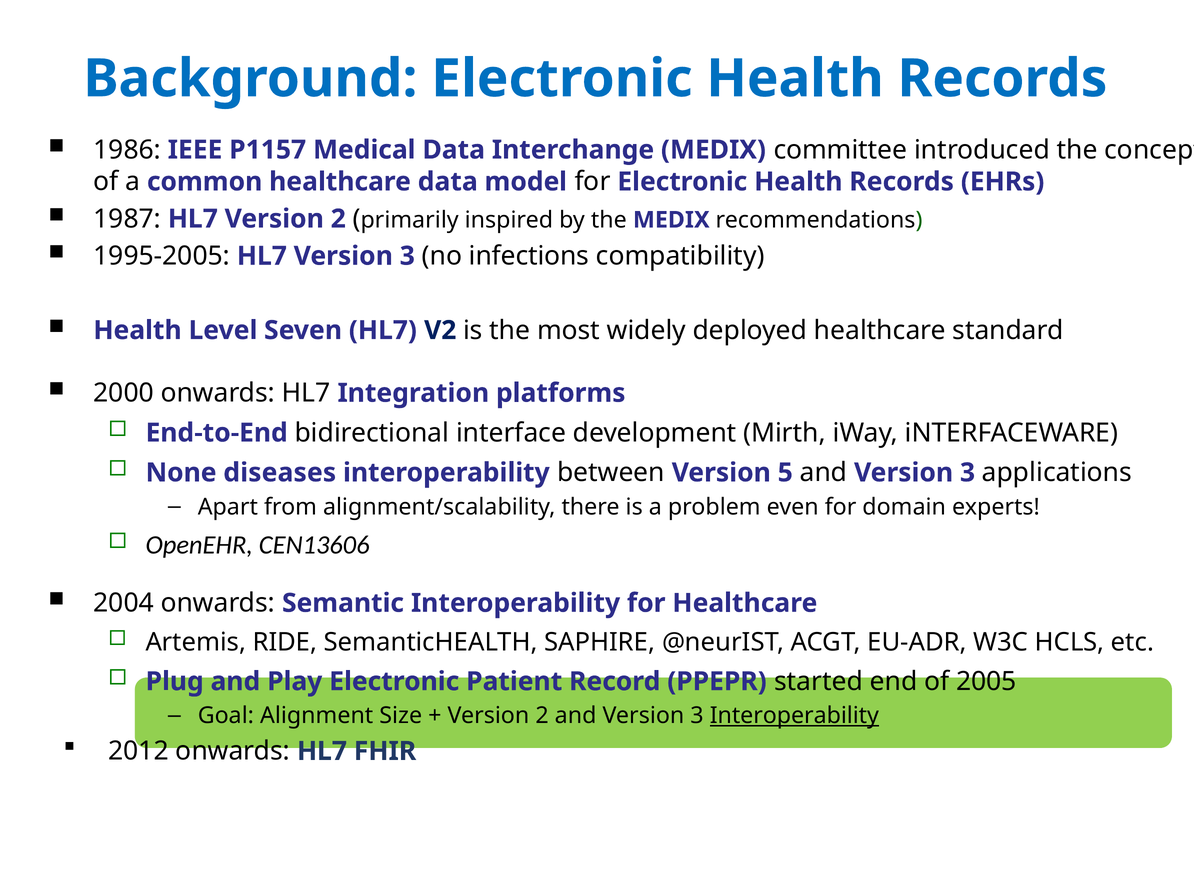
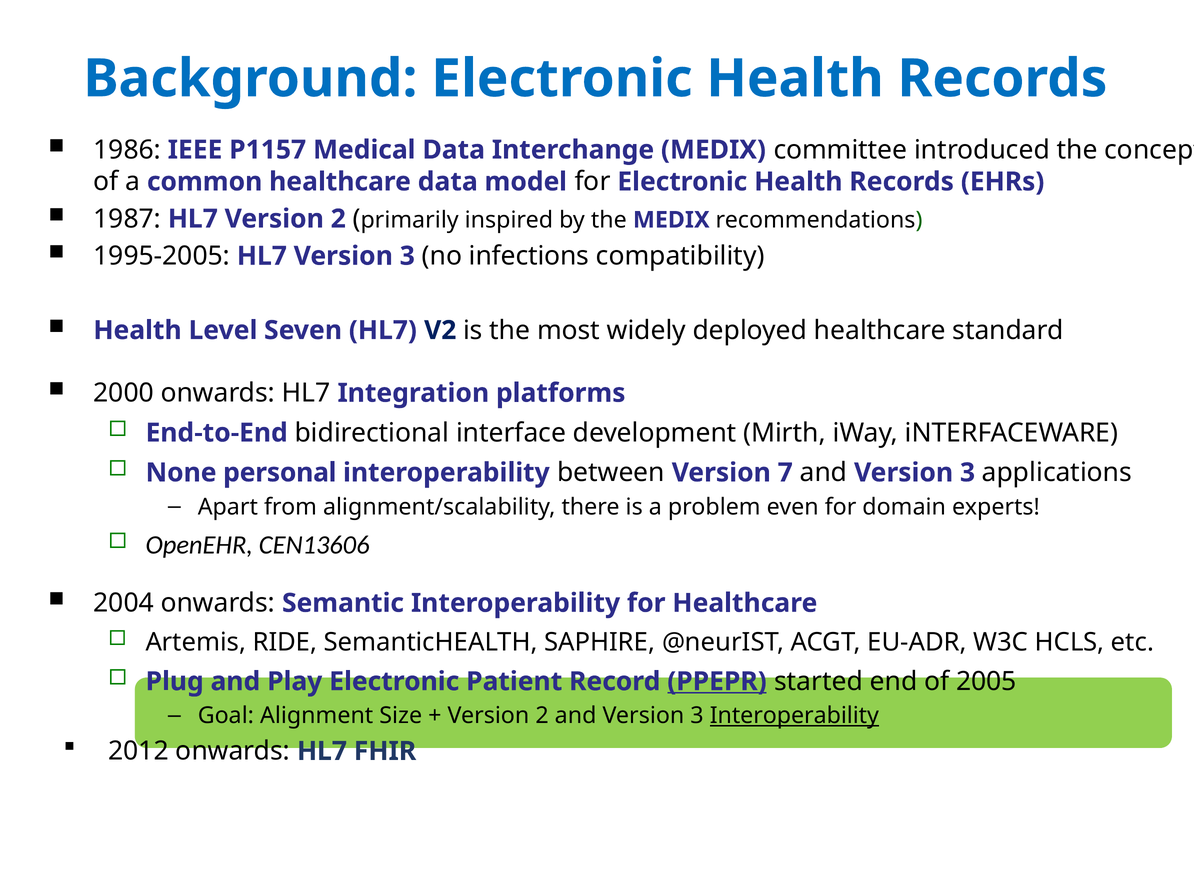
diseases: diseases -> personal
5: 5 -> 7
PPEPR underline: none -> present
